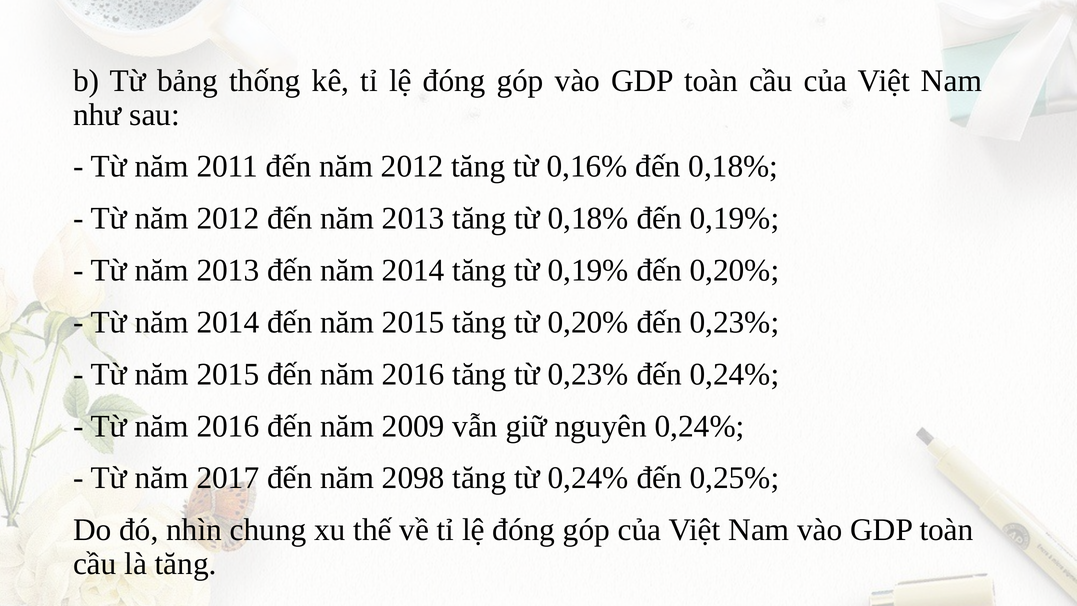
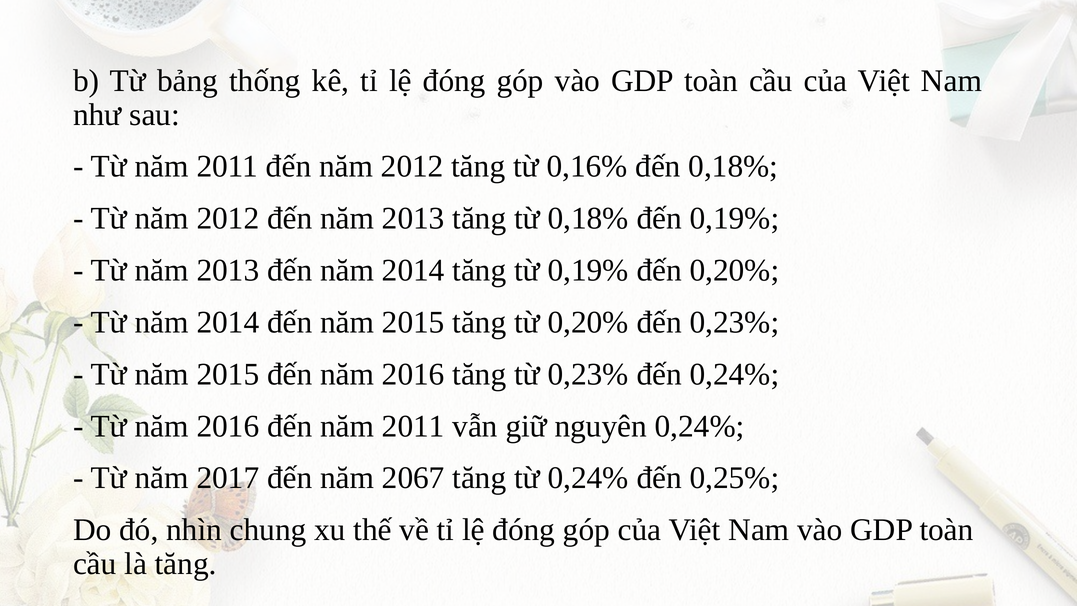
đến năm 2009: 2009 -> 2011
2098: 2098 -> 2067
